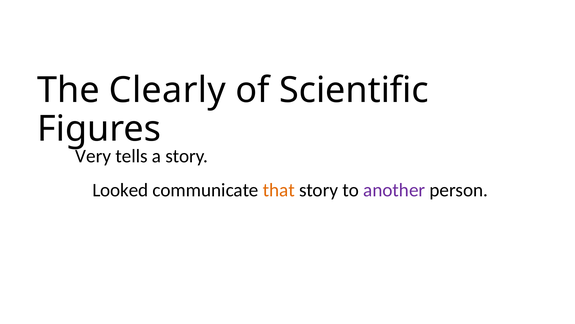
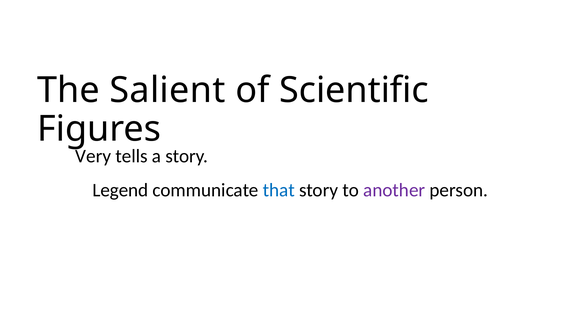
Clearly: Clearly -> Salient
Looked: Looked -> Legend
that colour: orange -> blue
